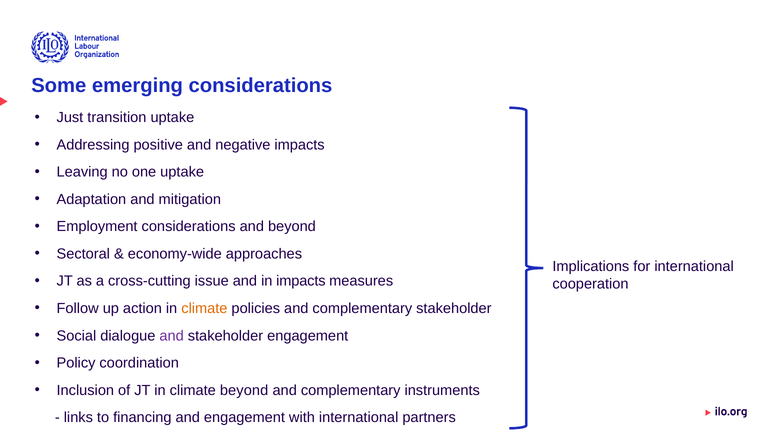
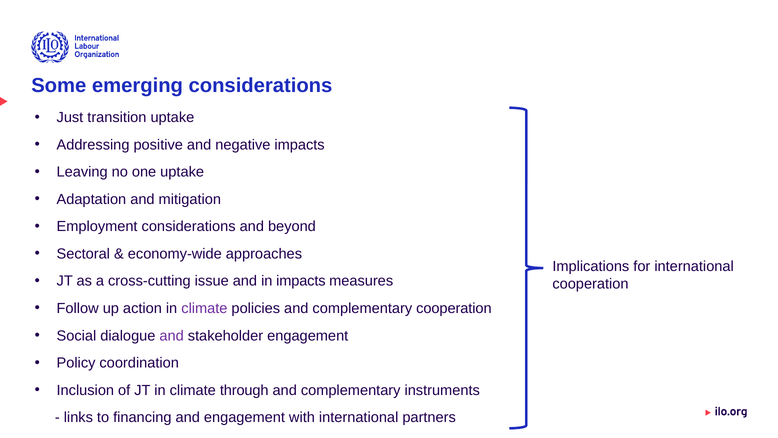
climate at (204, 308) colour: orange -> purple
complementary stakeholder: stakeholder -> cooperation
climate beyond: beyond -> through
